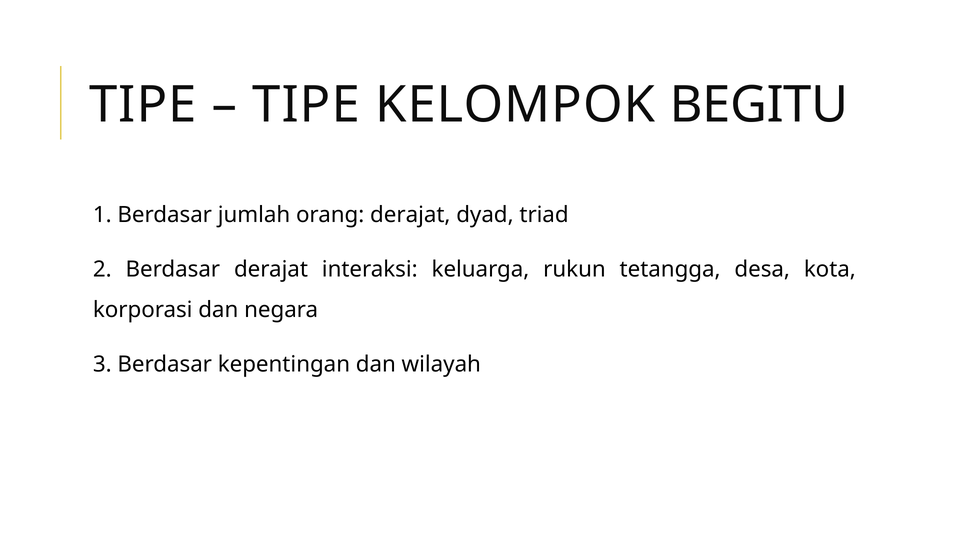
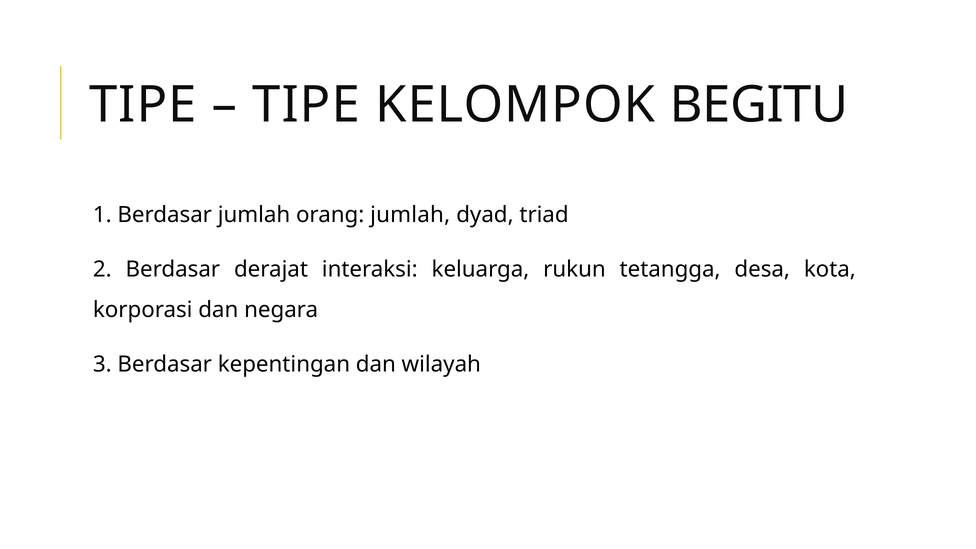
orang derajat: derajat -> jumlah
